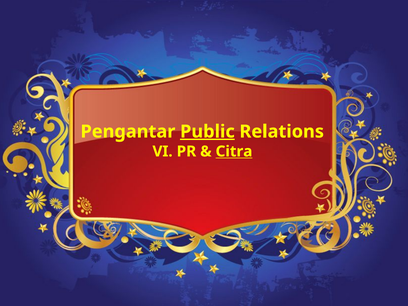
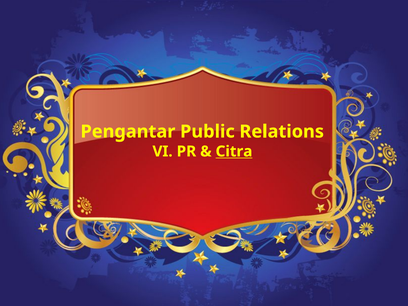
Public underline: present -> none
